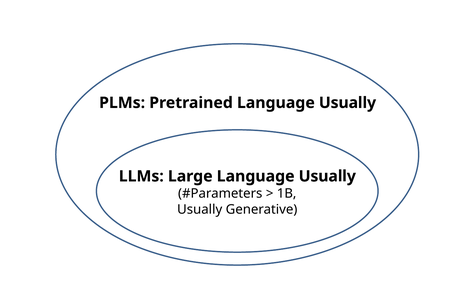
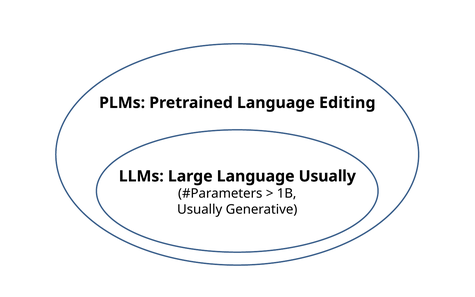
Pretrained Language Usually: Usually -> Editing
